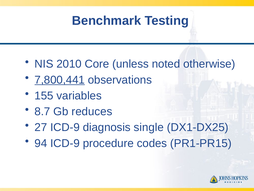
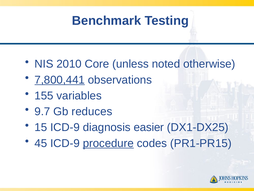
8.7: 8.7 -> 9.7
27: 27 -> 15
single: single -> easier
94: 94 -> 45
procedure underline: none -> present
